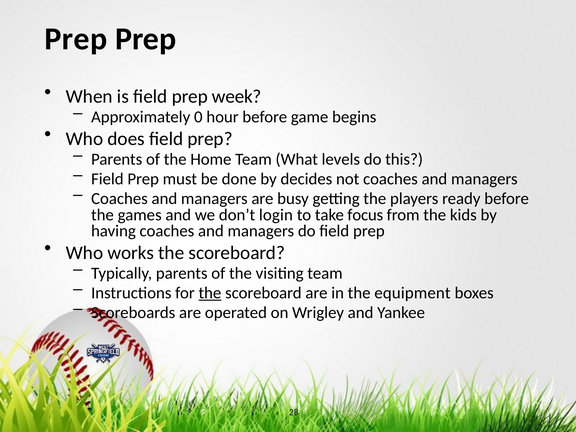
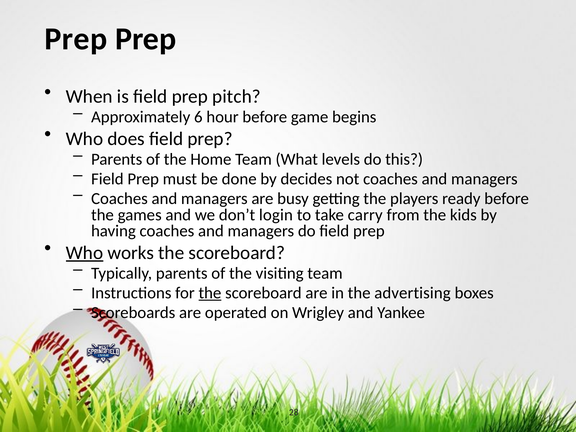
week: week -> pitch
0: 0 -> 6
focus: focus -> carry
Who at (85, 253) underline: none -> present
equipment: equipment -> advertising
